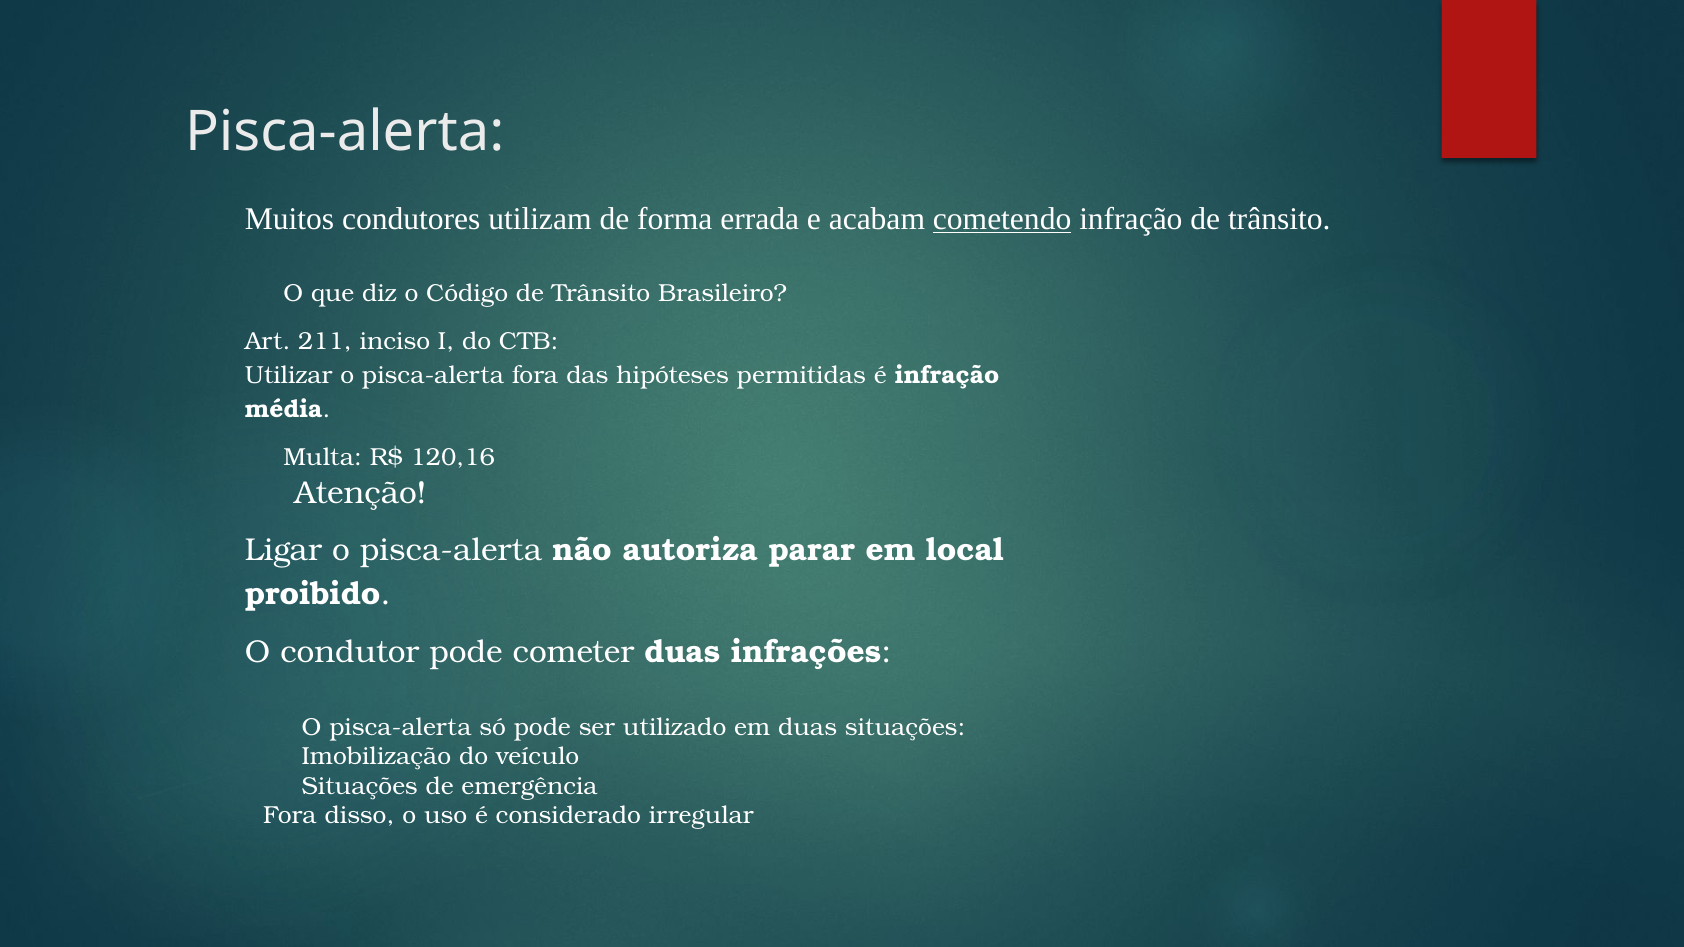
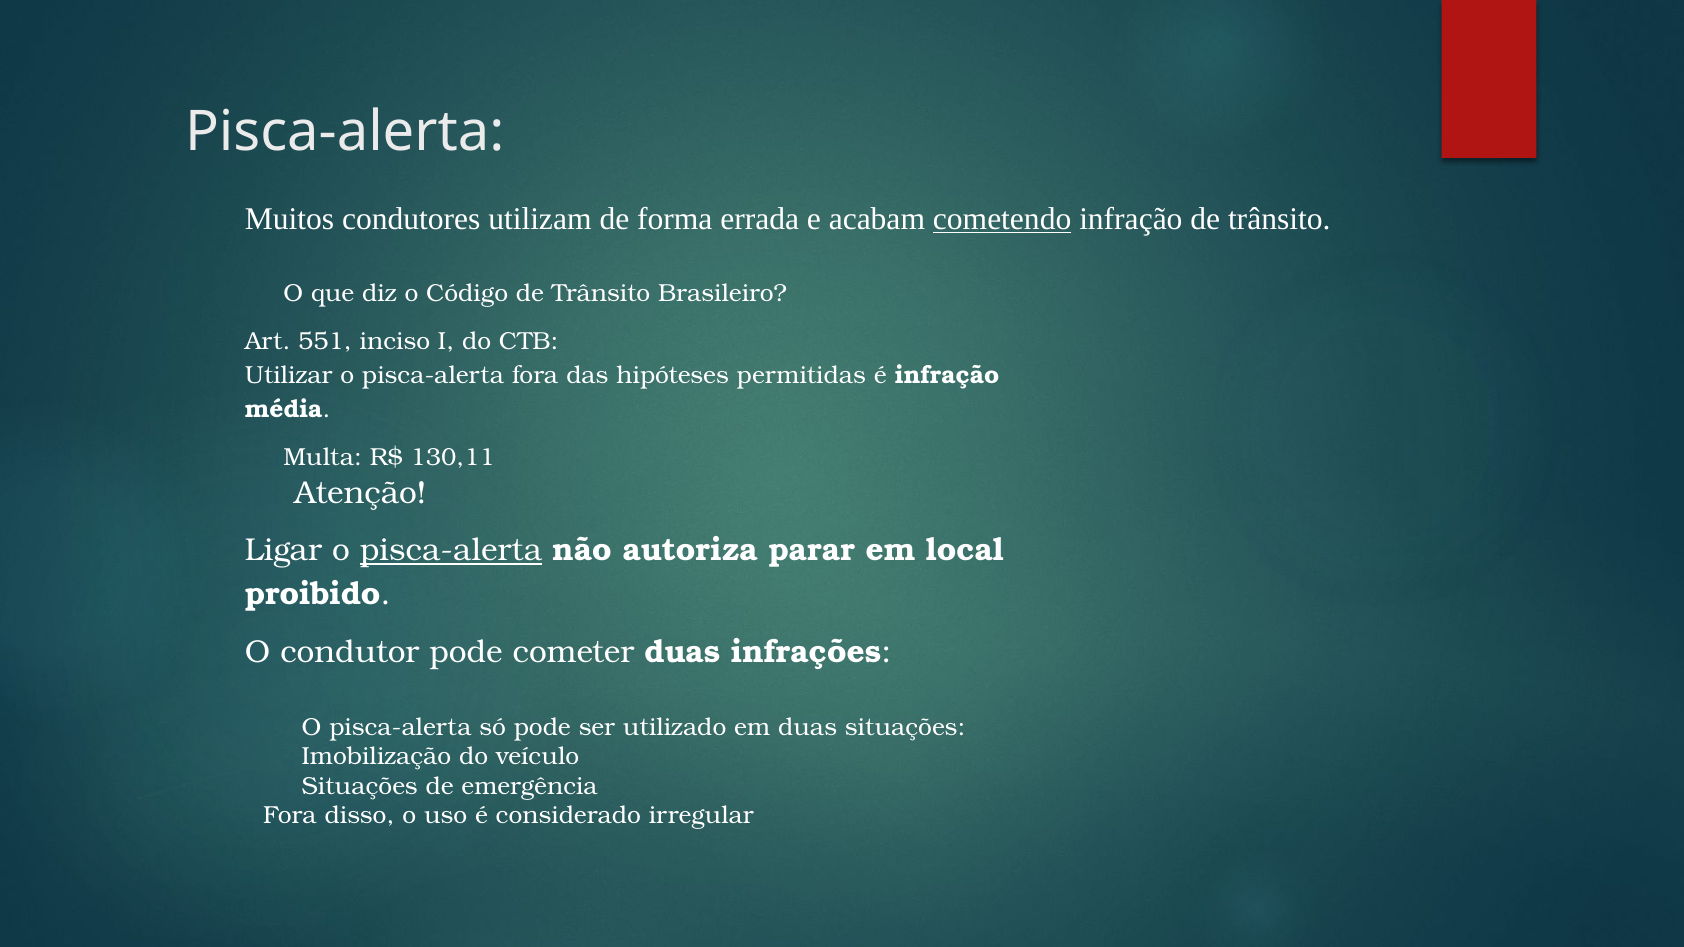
211: 211 -> 551
120,16: 120,16 -> 130,11
pisca-alerta at (451, 551) underline: none -> present
